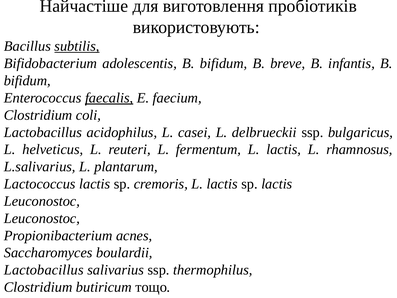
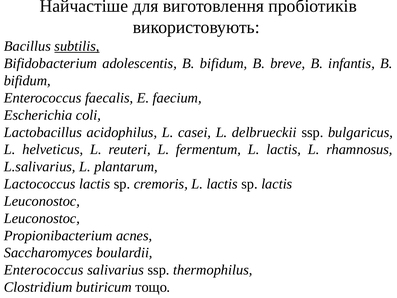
faecalis underline: present -> none
Clostridium at (38, 115): Clostridium -> Escherichia
Lactobacillus at (44, 270): Lactobacillus -> Enterococcus
